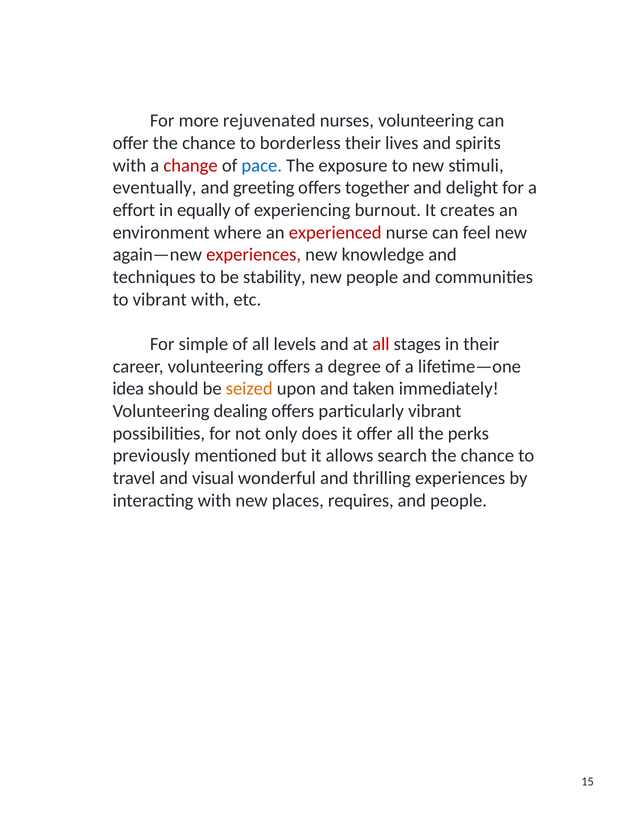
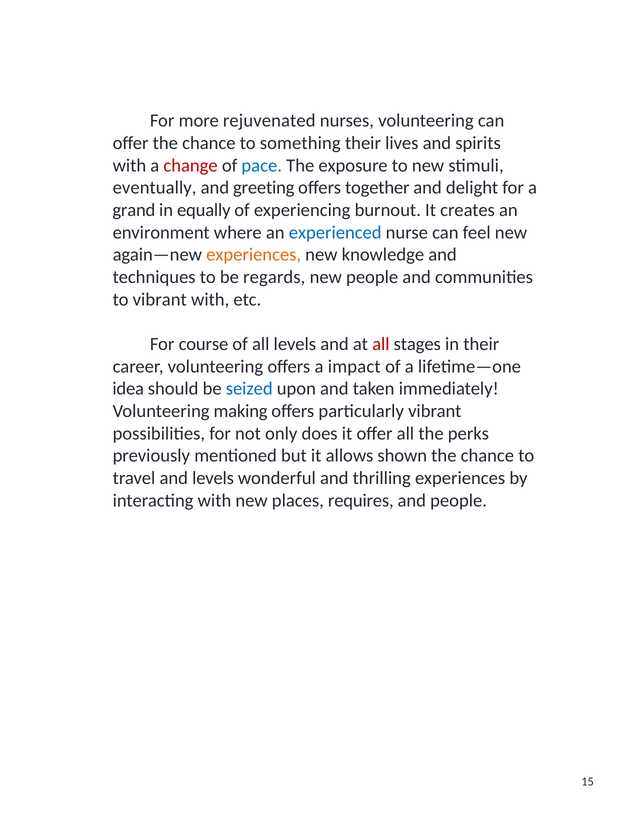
borderless: borderless -> something
effort: effort -> grand
experienced colour: red -> blue
experiences at (254, 255) colour: red -> orange
stability: stability -> regards
simple: simple -> course
degree: degree -> impact
seized colour: orange -> blue
dealing: dealing -> making
search: search -> shown
and visual: visual -> levels
